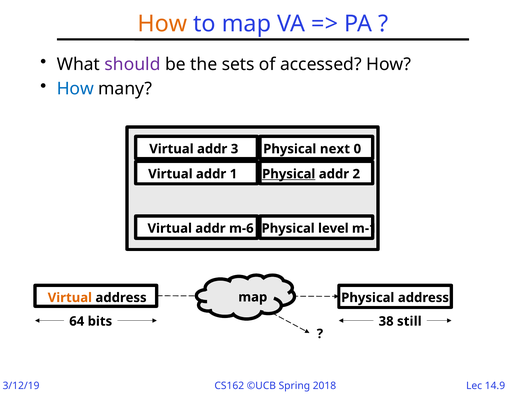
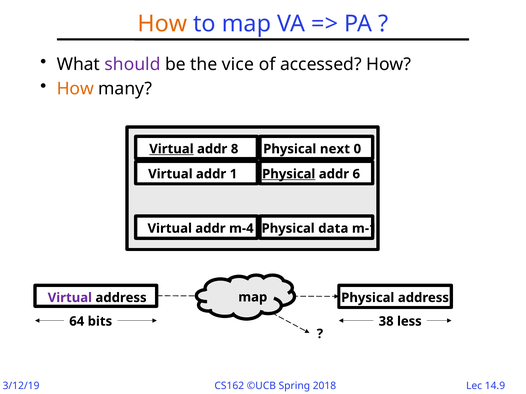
sets: sets -> vice
How at (75, 89) colour: blue -> orange
Virtual at (171, 149) underline: none -> present
3: 3 -> 8
2: 2 -> 6
m-6: m-6 -> m-4
level: level -> data
Virtual at (70, 298) colour: orange -> purple
still: still -> less
